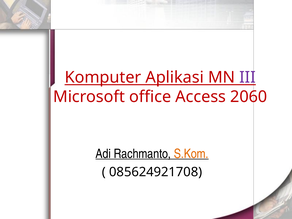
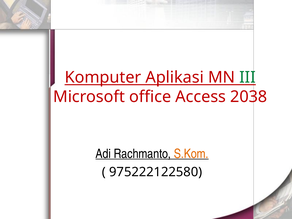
III colour: purple -> green
2060: 2060 -> 2038
085624921708: 085624921708 -> 975222122580
